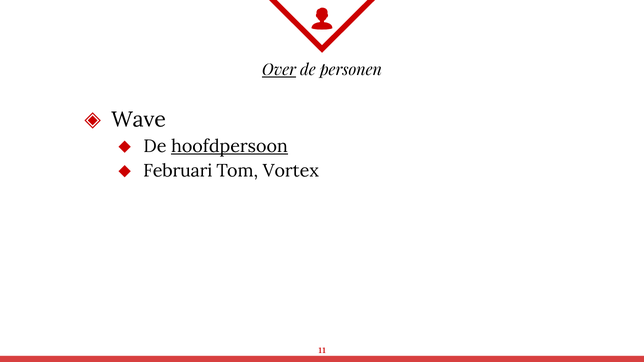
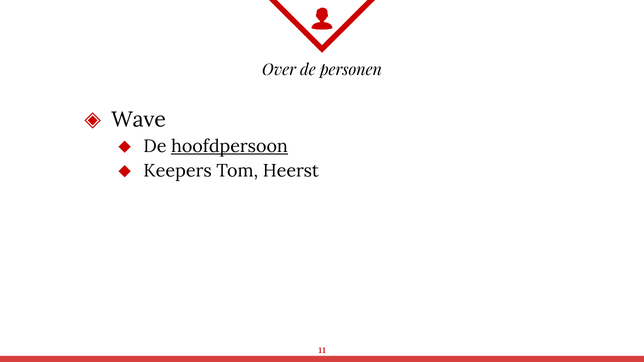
Over underline: present -> none
Februari: Februari -> Keepers
Vortex: Vortex -> Heerst
